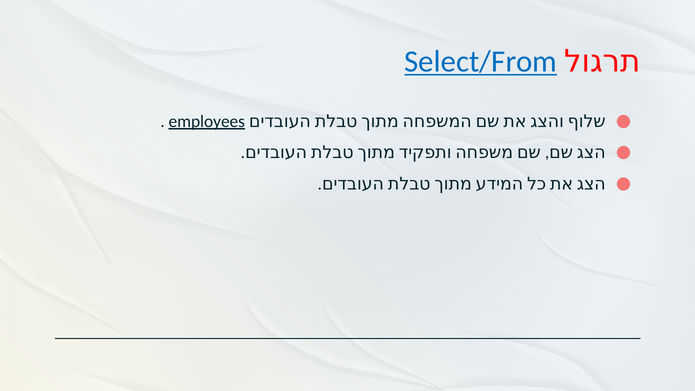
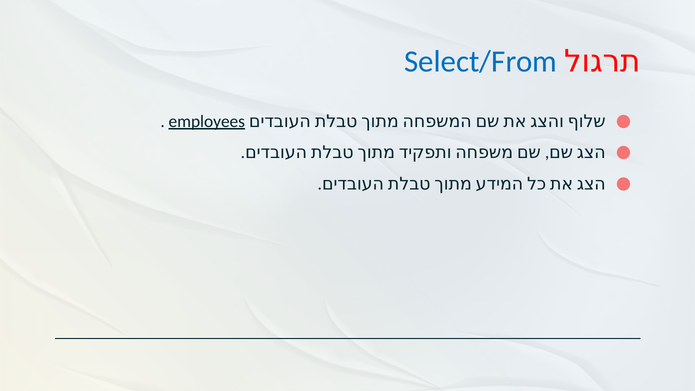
Select/From underline: present -> none
